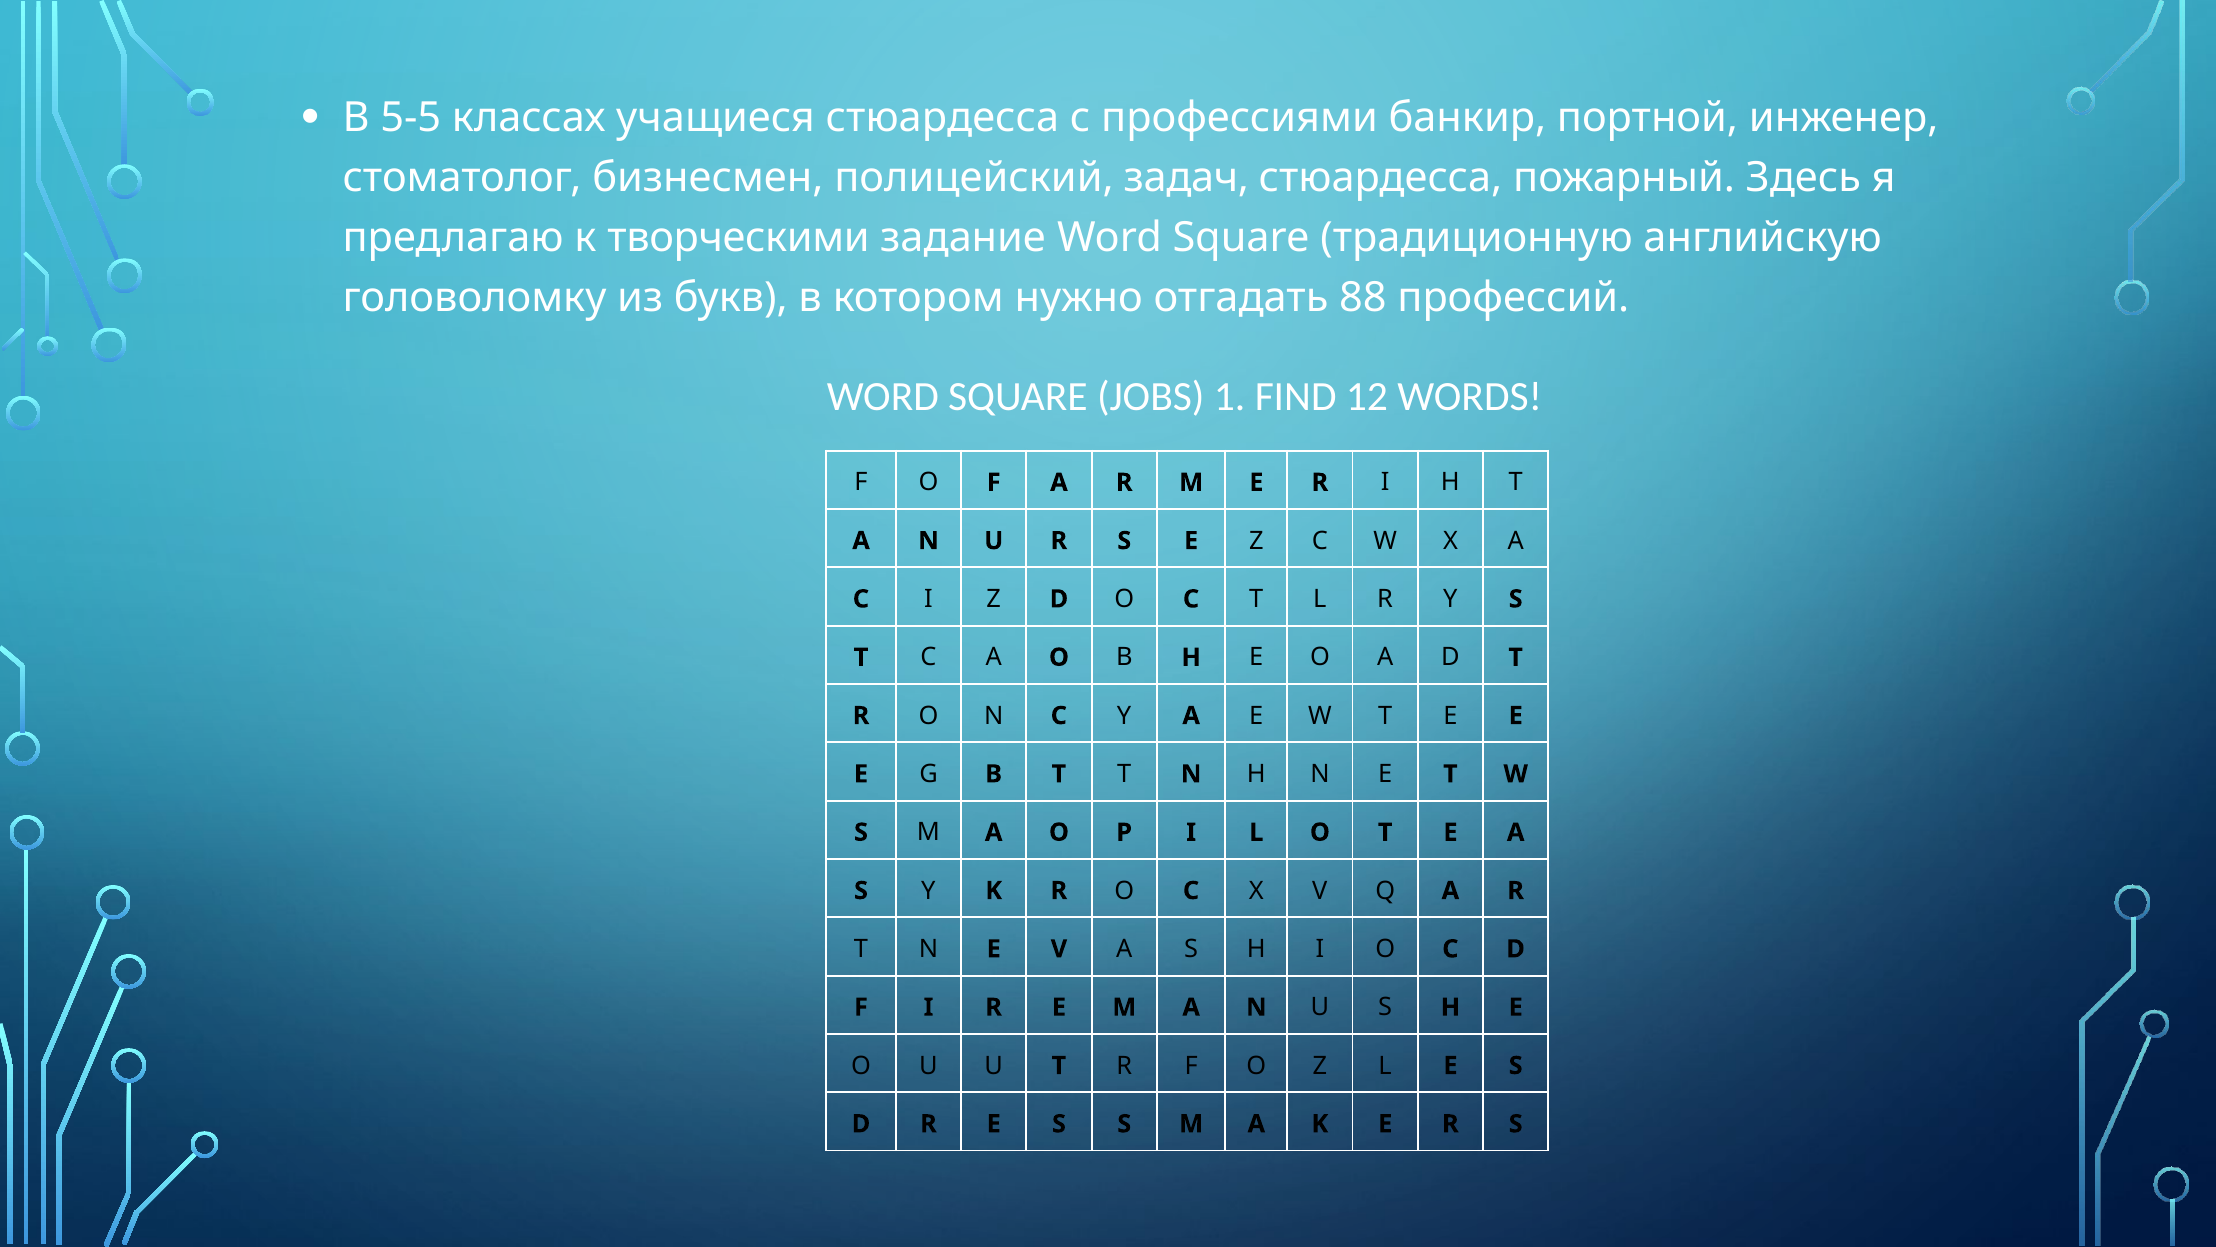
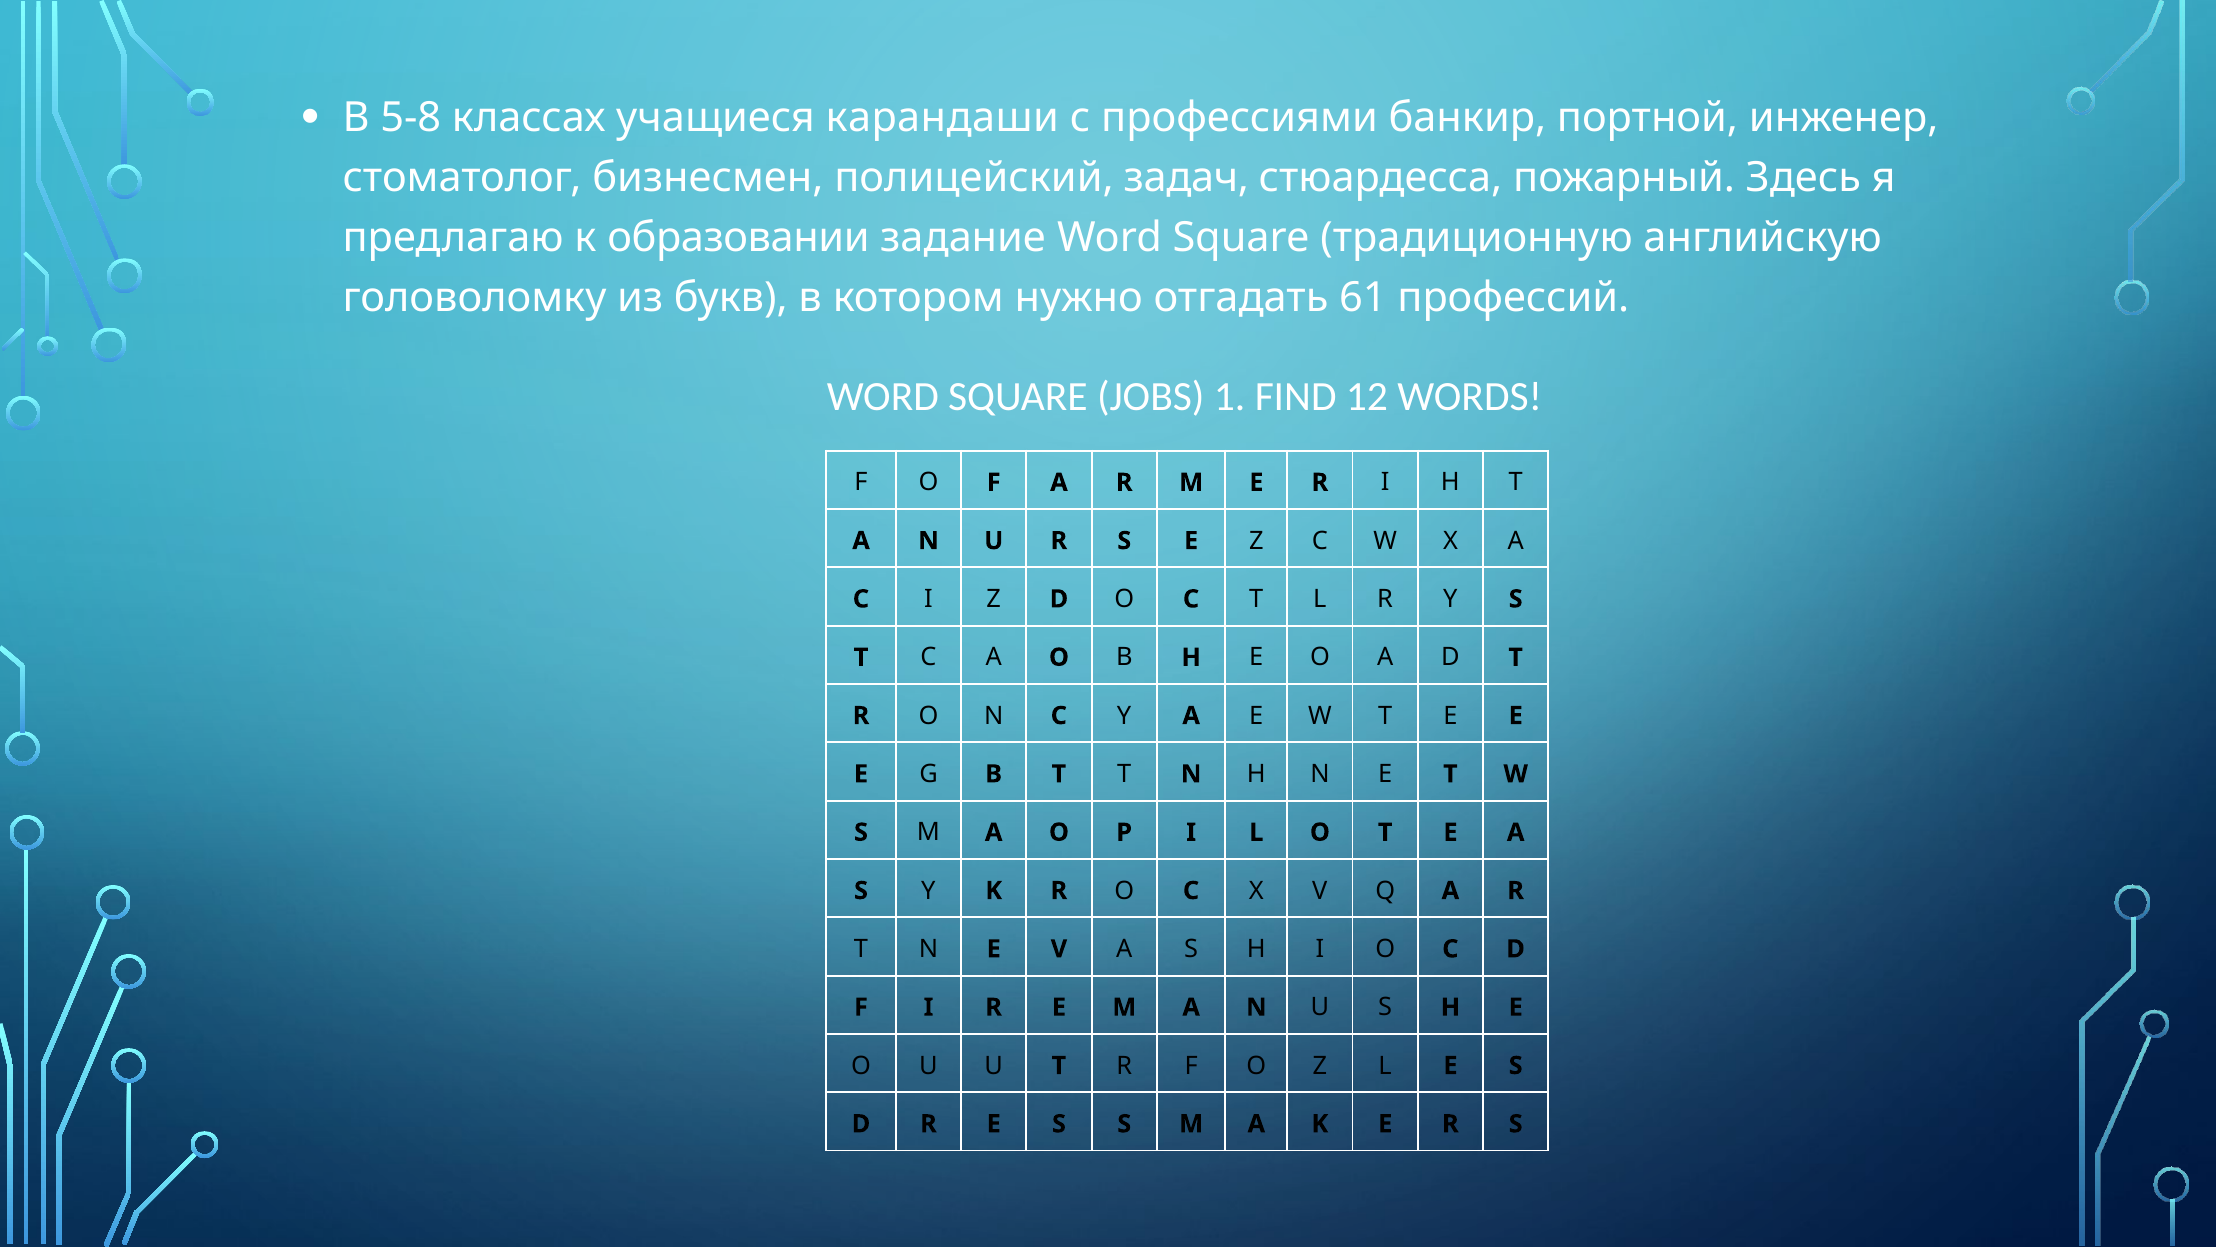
5-5: 5-5 -> 5-8
учащиеся стюардесса: стюардесса -> карандаши
творческими: творческими -> образовании
88: 88 -> 61
